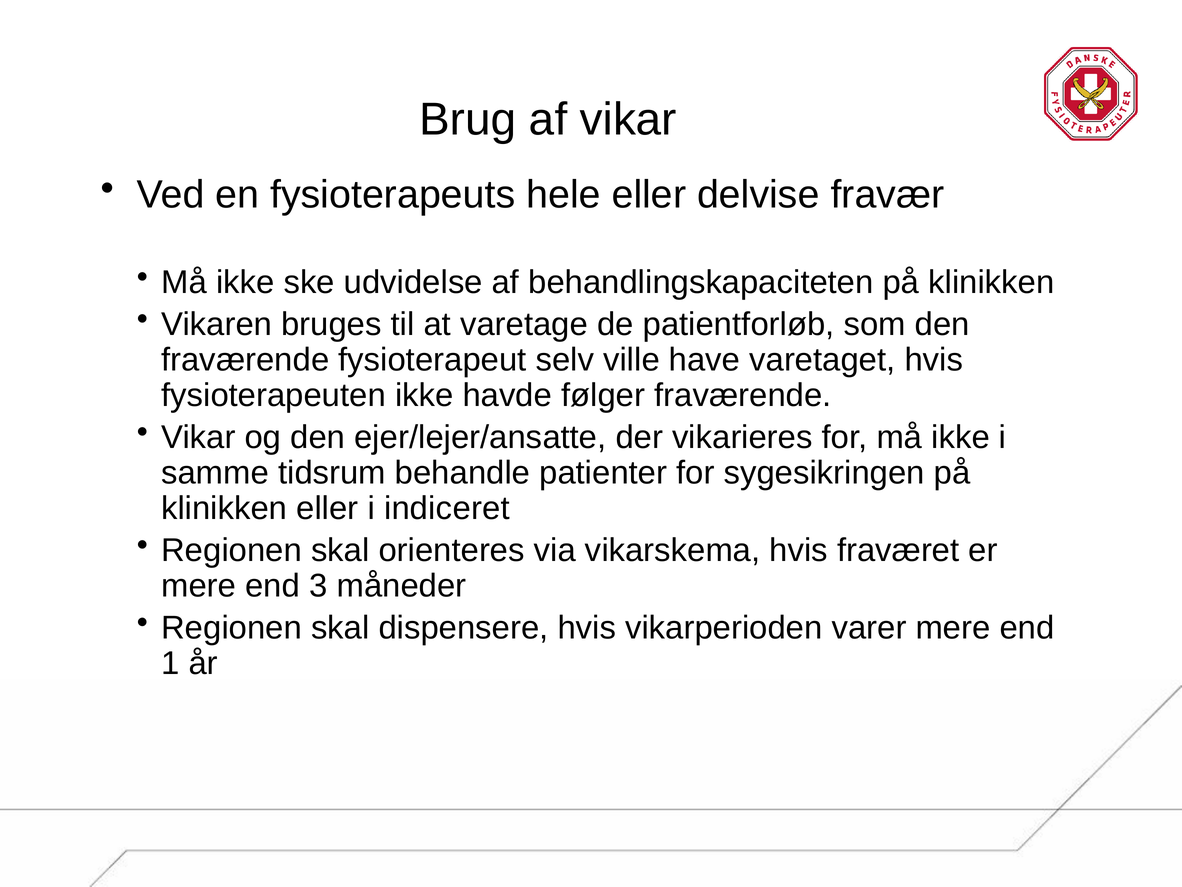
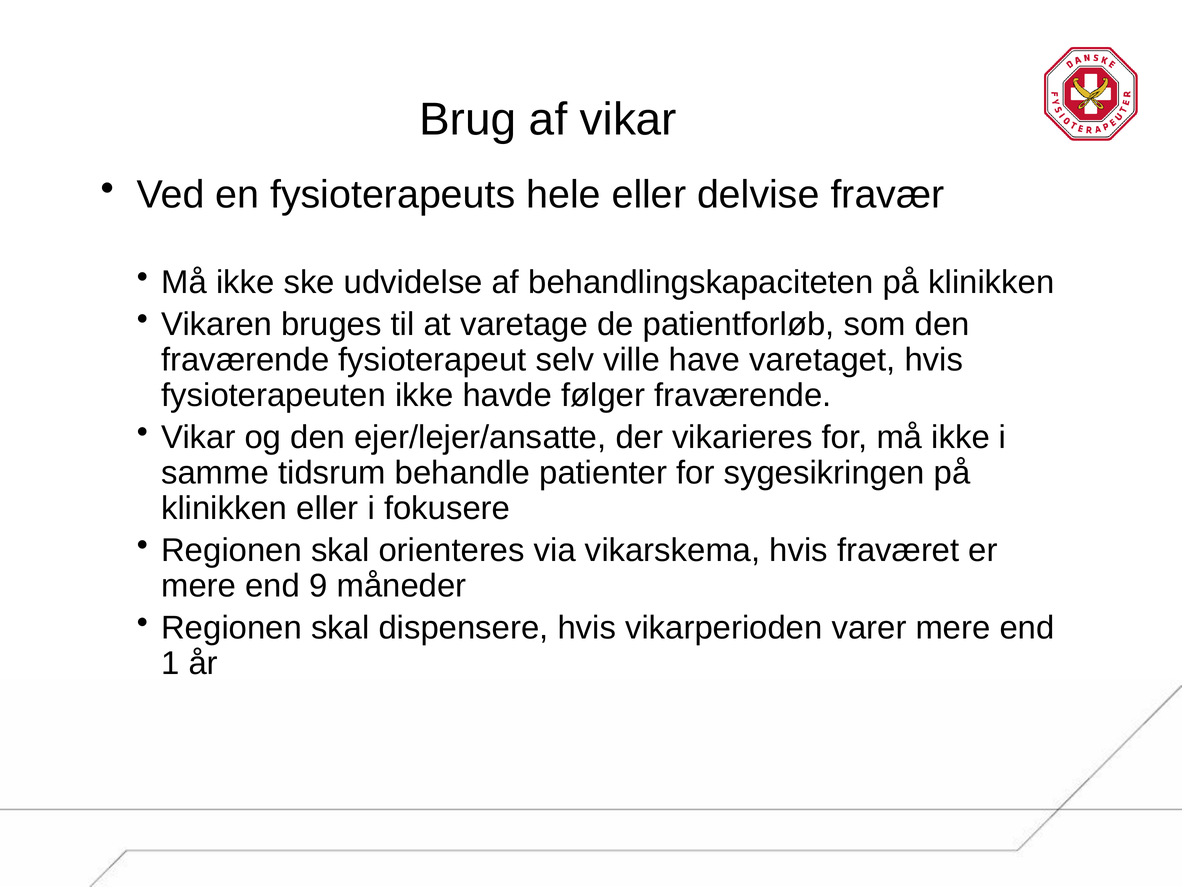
indiceret: indiceret -> fokusere
3: 3 -> 9
